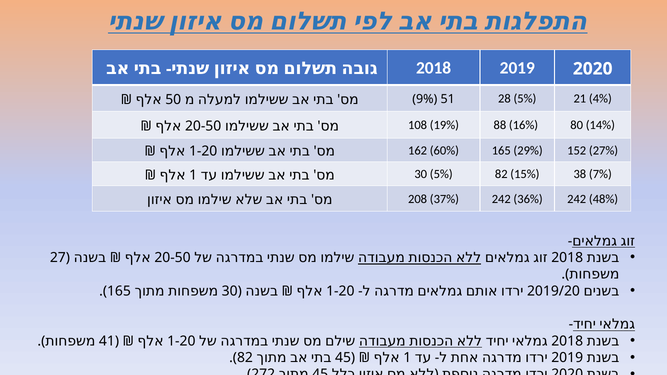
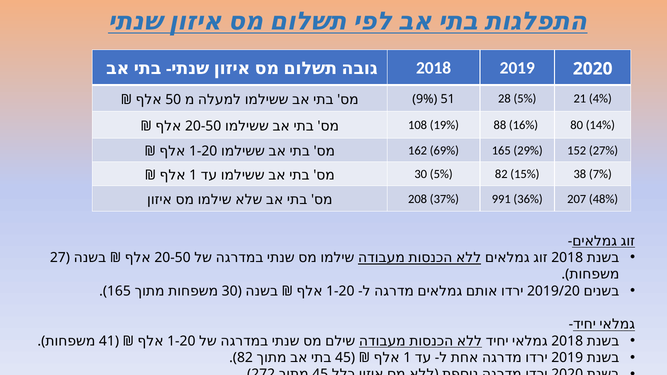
60%: 60% -> 69%
37% 242: 242 -> 991
36% 242: 242 -> 207
